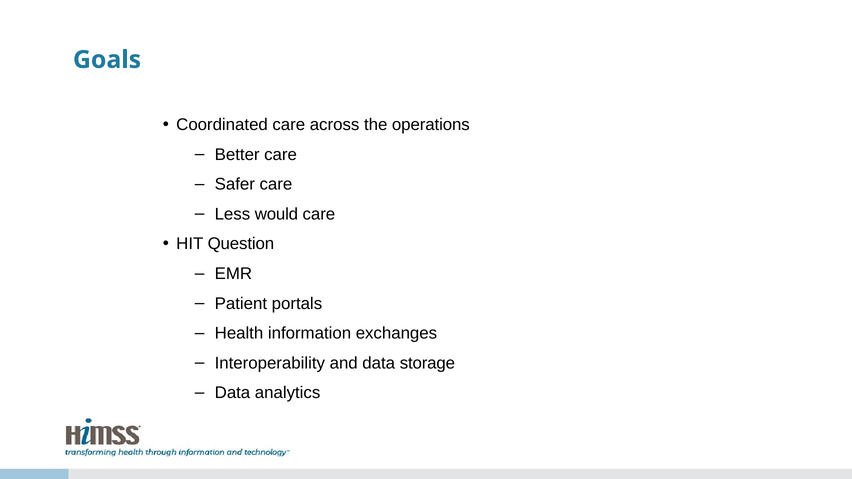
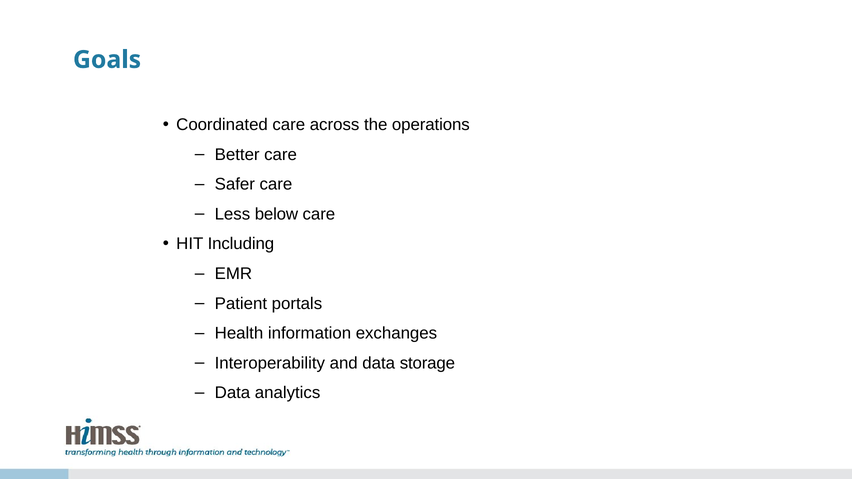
would: would -> below
Question: Question -> Including
